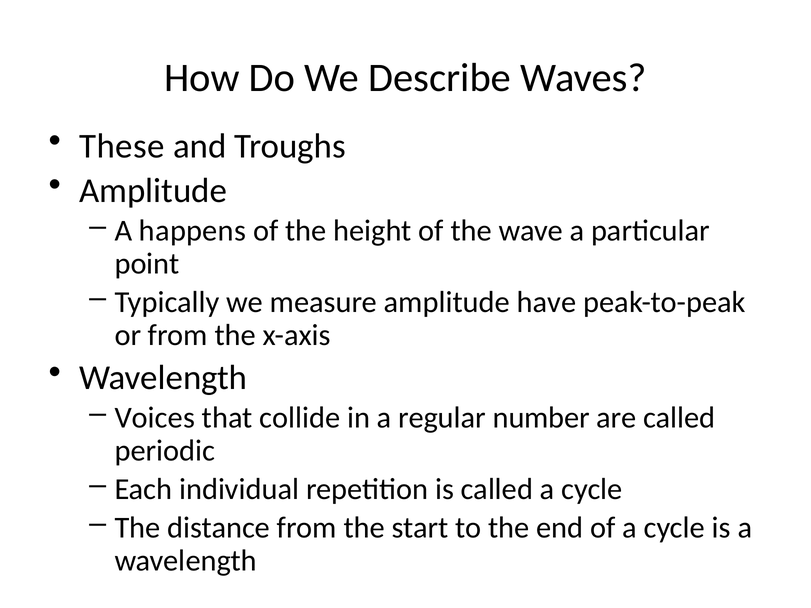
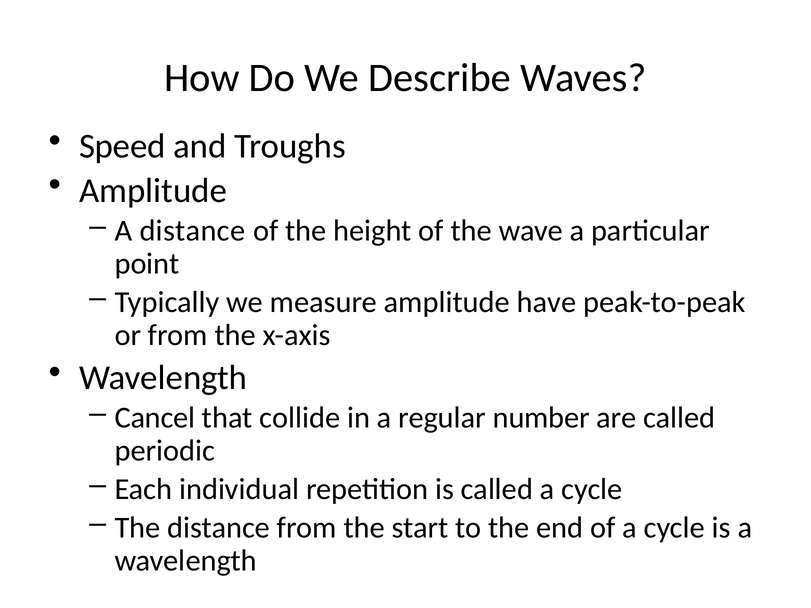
These: These -> Speed
A happens: happens -> distance
Voices: Voices -> Cancel
